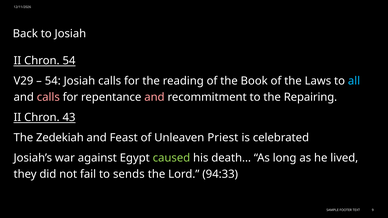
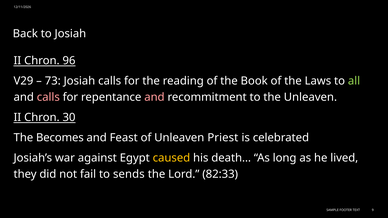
Chron 54: 54 -> 96
54 at (53, 81): 54 -> 73
all colour: light blue -> light green
the Repairing: Repairing -> Unleaven
43: 43 -> 30
Zedekiah: Zedekiah -> Becomes
caused colour: light green -> yellow
94:33: 94:33 -> 82:33
